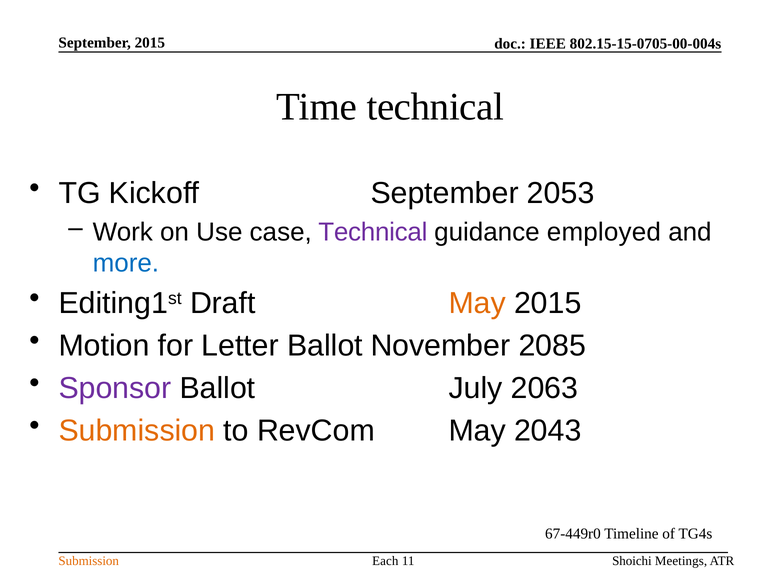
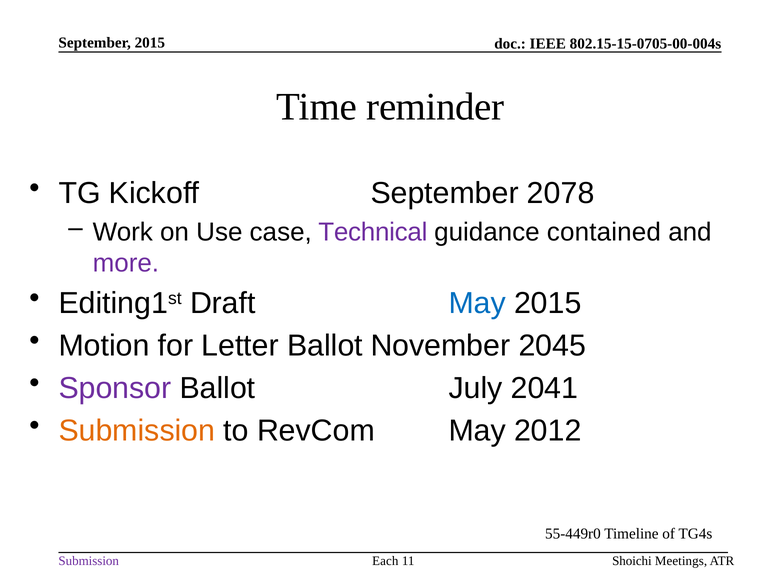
Time technical: technical -> reminder
2053: 2053 -> 2078
employed: employed -> contained
more colour: blue -> purple
May at (477, 303) colour: orange -> blue
2085: 2085 -> 2045
2063: 2063 -> 2041
2043: 2043 -> 2012
67-449r0: 67-449r0 -> 55-449r0
Submission at (89, 561) colour: orange -> purple
